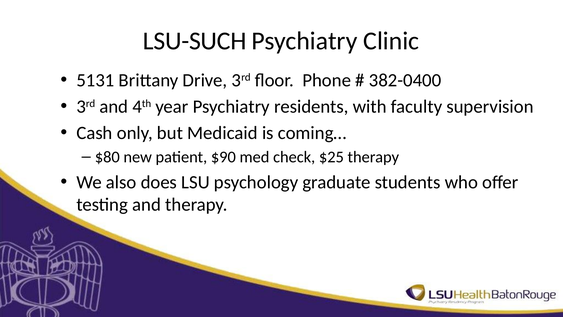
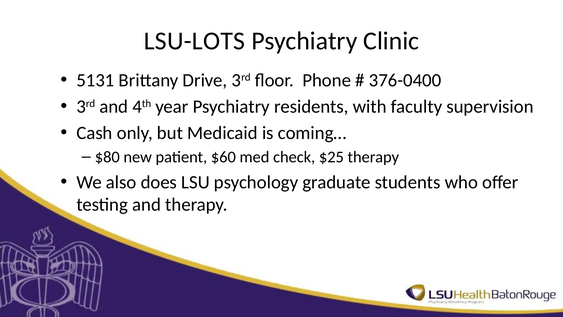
LSU-SUCH: LSU-SUCH -> LSU-LOTS
382-0400: 382-0400 -> 376-0400
$90: $90 -> $60
